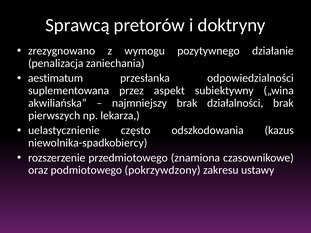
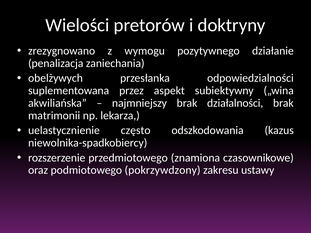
Sprawcą: Sprawcą -> Wielości
aestimatum: aestimatum -> obelżywych
pierwszych: pierwszych -> matrimonii
